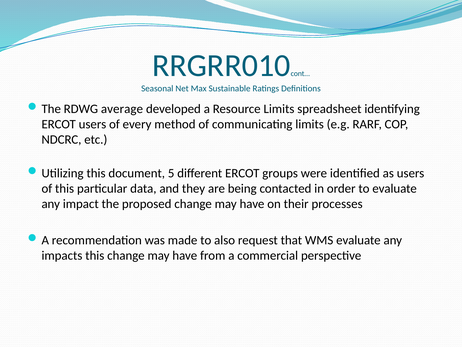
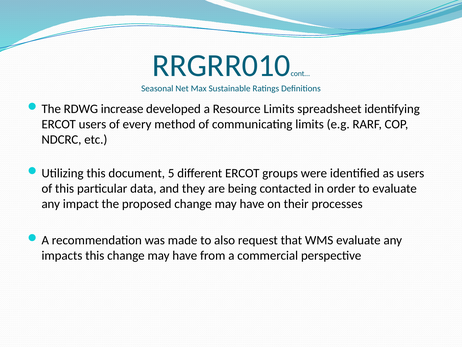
average: average -> increase
